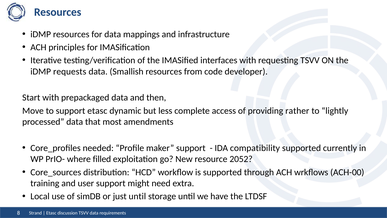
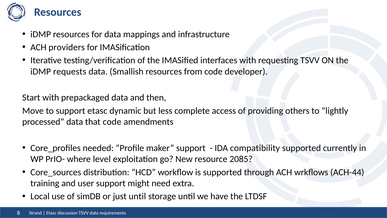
principles: principles -> providers
rather: rather -> others
that most: most -> code
filled: filled -> level
2052: 2052 -> 2085
ACH-00: ACH-00 -> ACH-44
